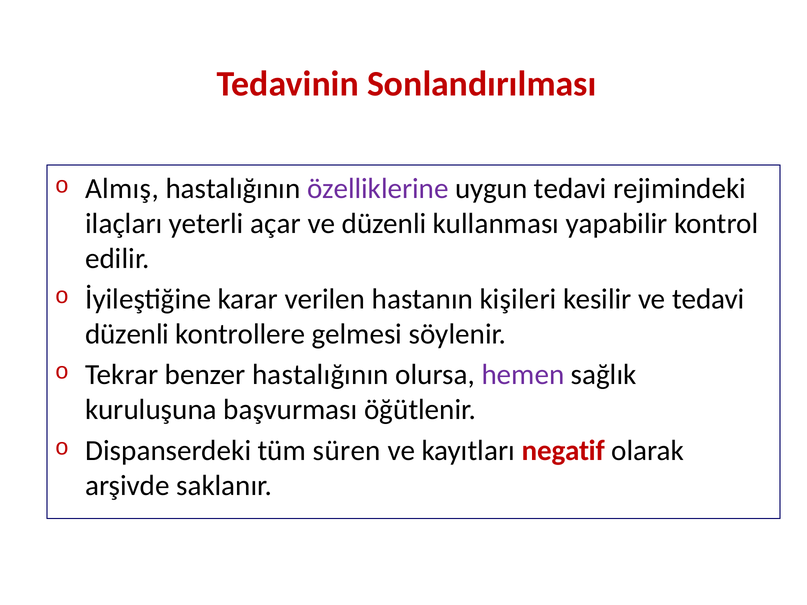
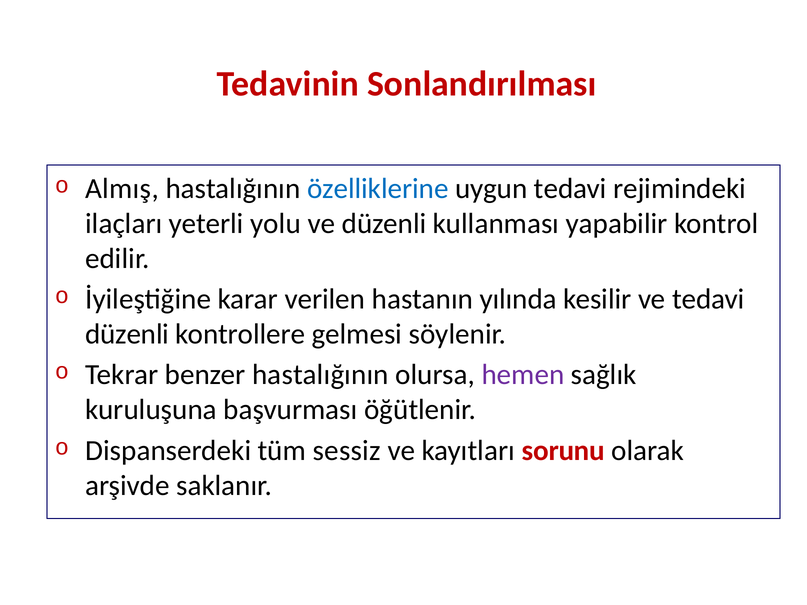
özelliklerine colour: purple -> blue
açar: açar -> yolu
kişileri: kişileri -> yılında
süren: süren -> sessiz
negatif: negatif -> sorunu
